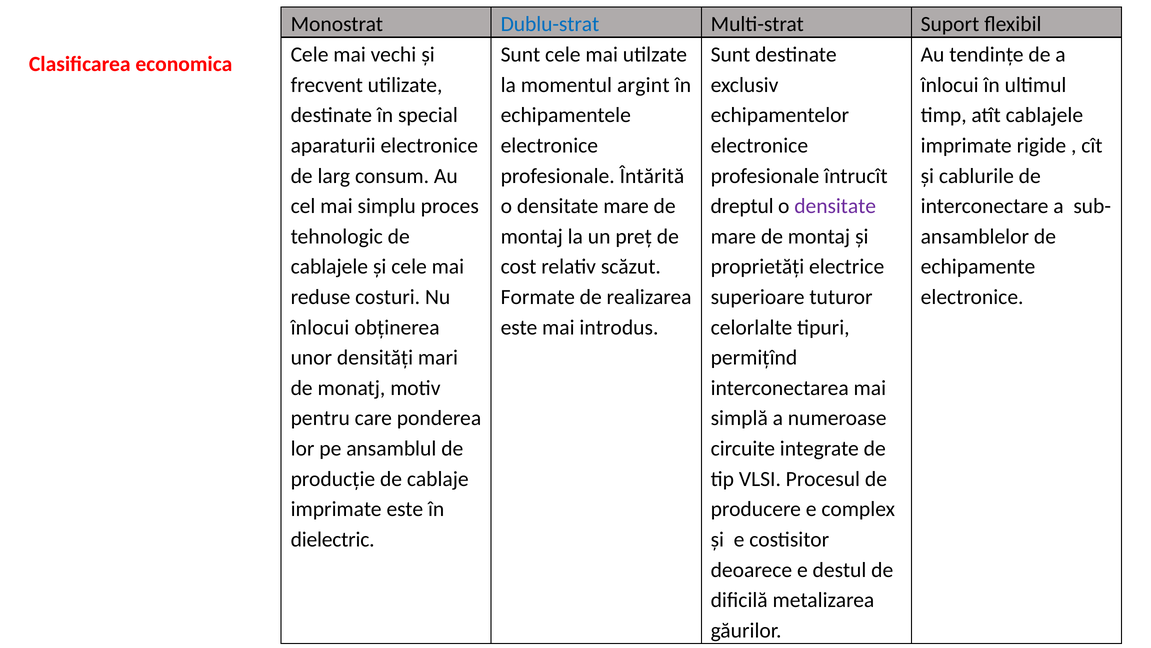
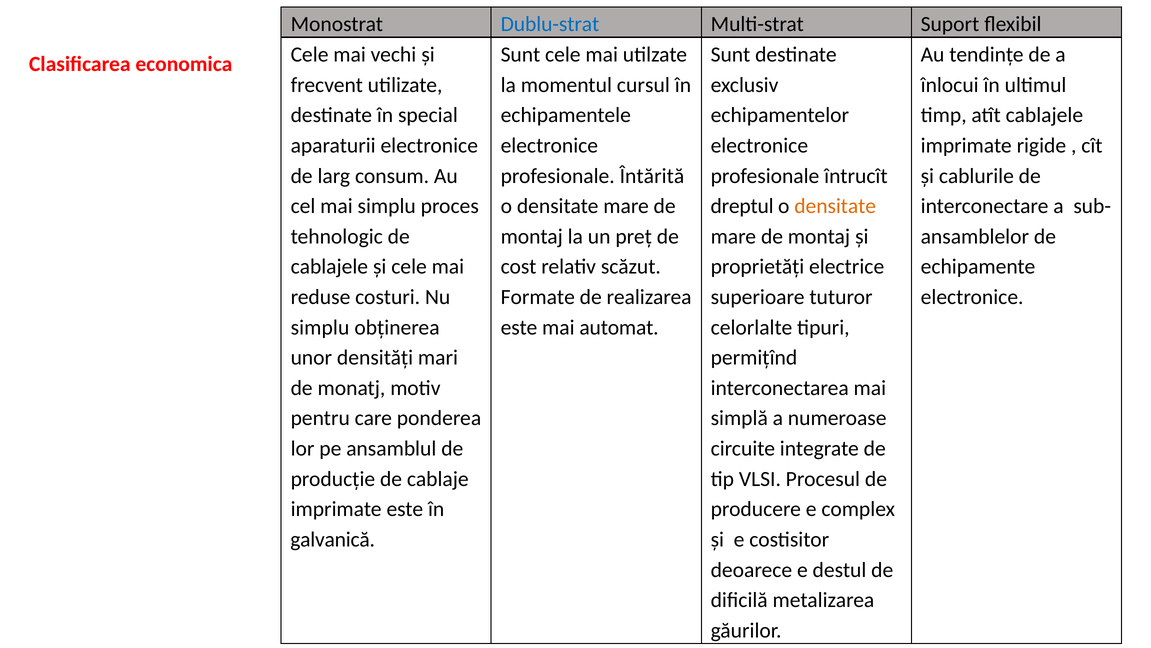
argint: argint -> cursul
densitate at (835, 206) colour: purple -> orange
înlocui at (320, 327): înlocui -> simplu
introdus: introdus -> automat
dielectric: dielectric -> galvanică
